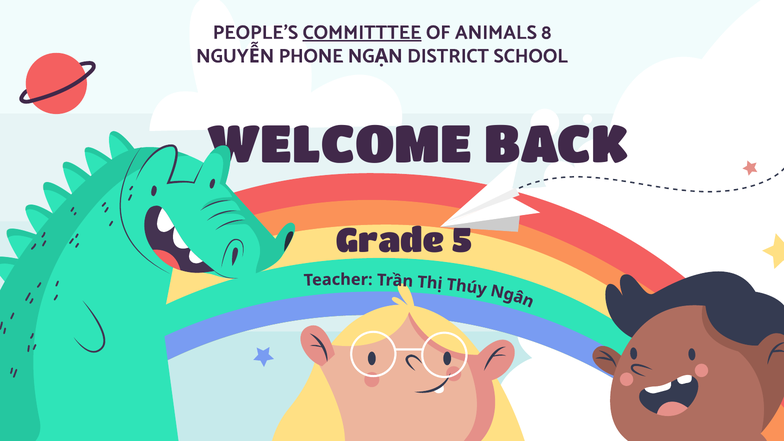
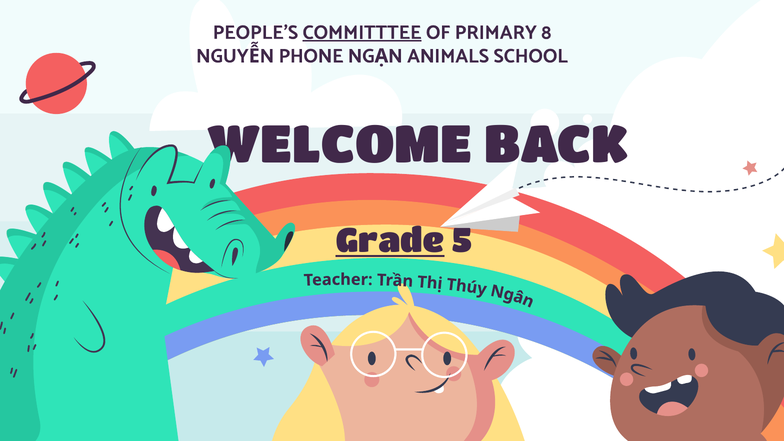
ANIMALS: ANIMALS -> PRIMARY
DISTRICT: DISTRICT -> ANIMALS
Grade underline: none -> present
